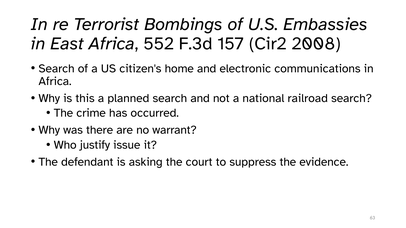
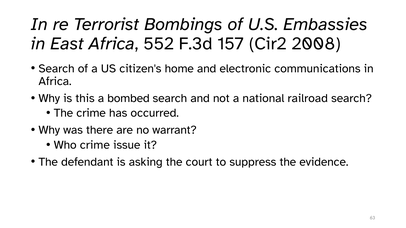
planned: planned -> bombed
Who justify: justify -> crime
